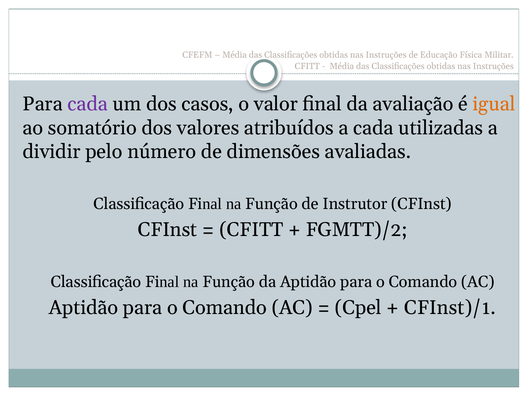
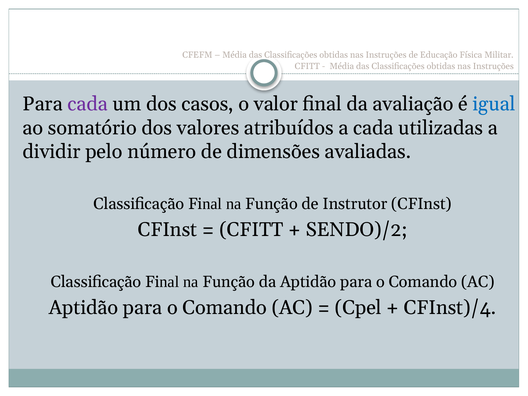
igual colour: orange -> blue
FGMTT)/2: FGMTT)/2 -> SENDO)/2
CFInst)/1: CFInst)/1 -> CFInst)/4
